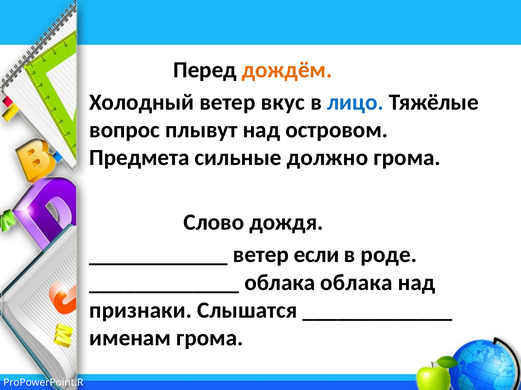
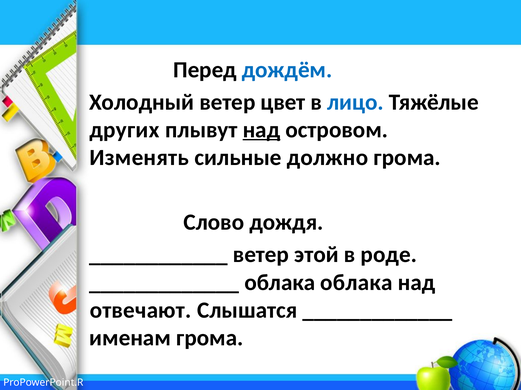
дождём colour: orange -> blue
вкус: вкус -> цвет
вопрос: вопрос -> других
над at (261, 130) underline: none -> present
Предмета: Предмета -> Изменять
если: если -> этой
признаки: признаки -> отвечают
